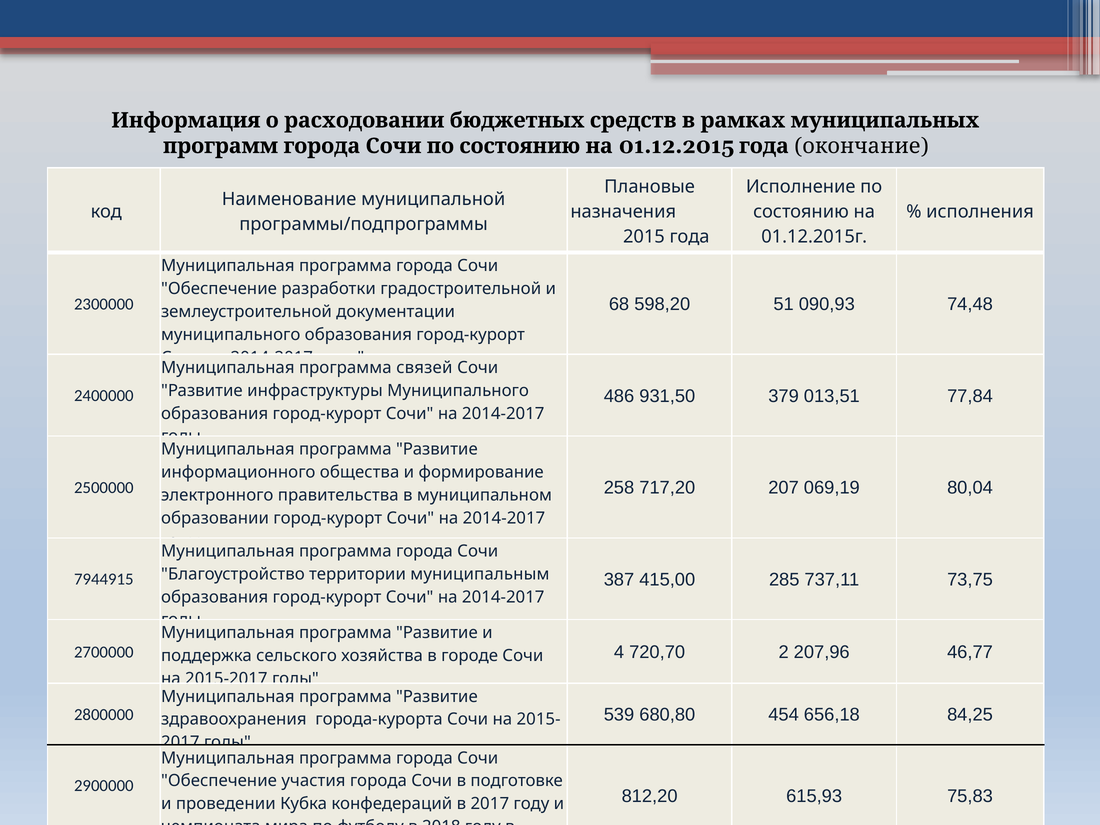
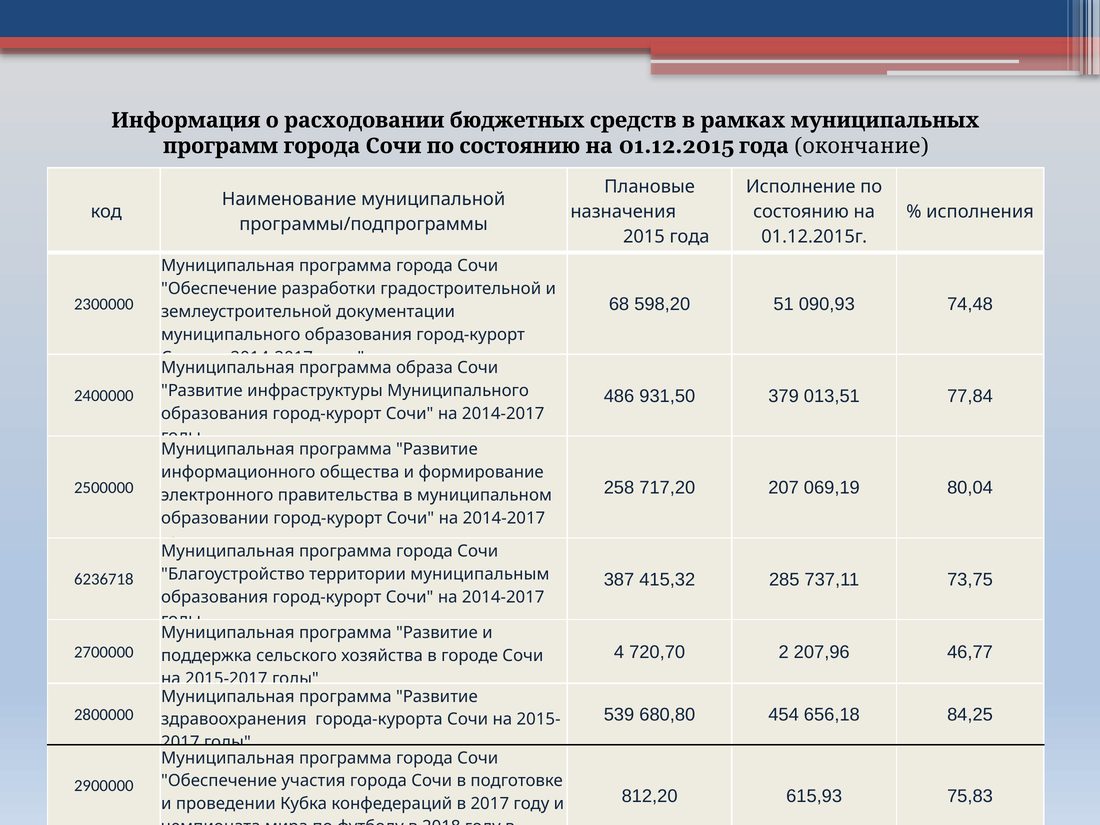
связей: связей -> образа
415,00: 415,00 -> 415,32
7944915: 7944915 -> 6236718
